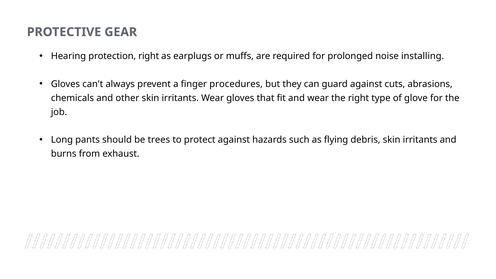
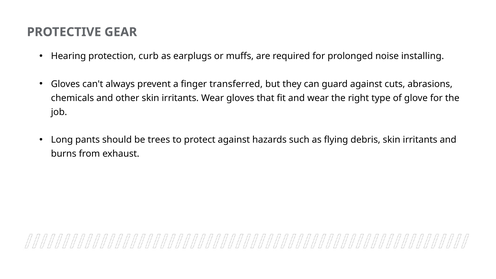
protection right: right -> curb
procedures: procedures -> transferred
